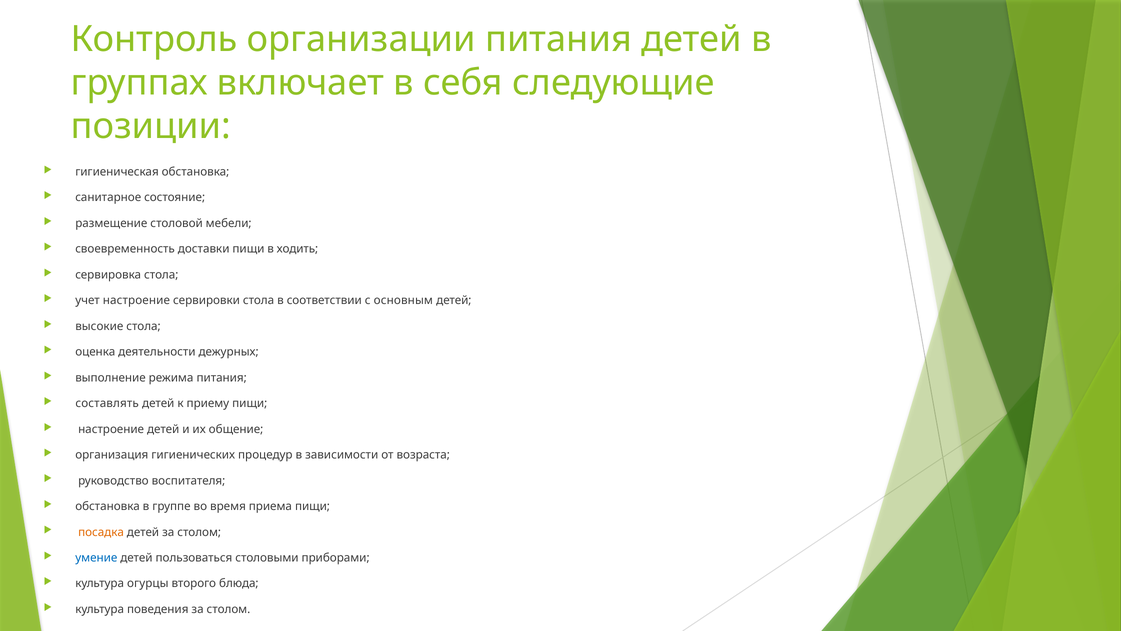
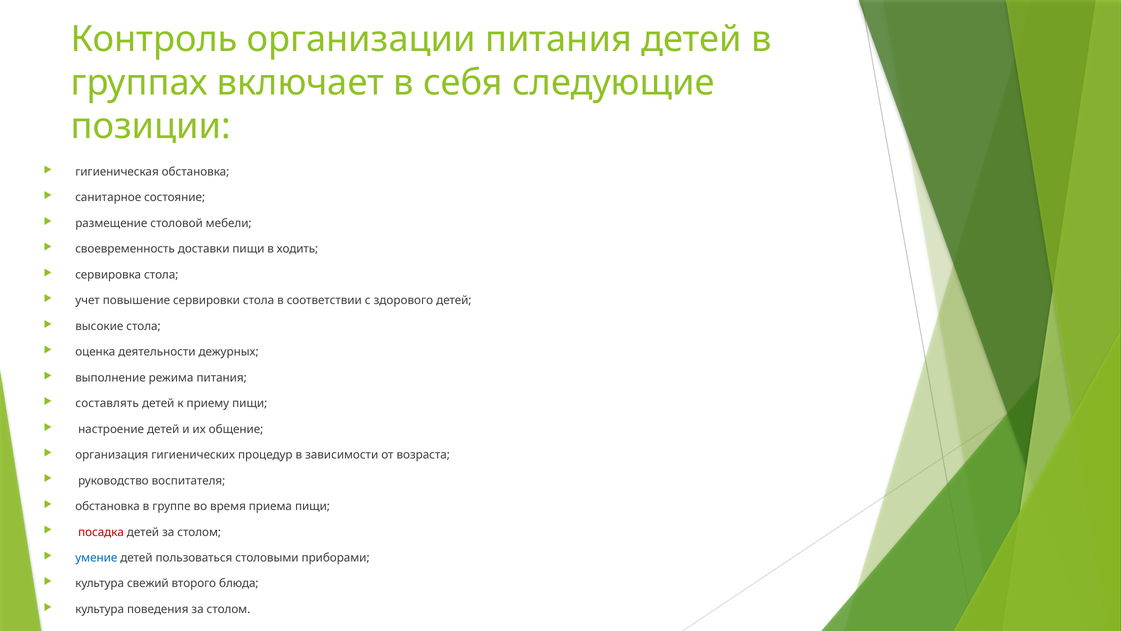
учет настроение: настроение -> повышение
основным: основным -> здорового
посадка colour: orange -> red
огурцы: огурцы -> свежий
